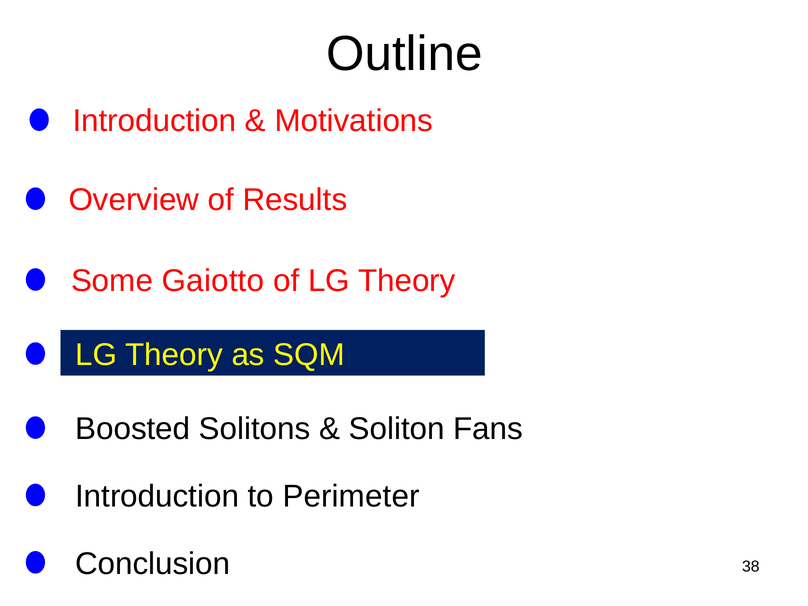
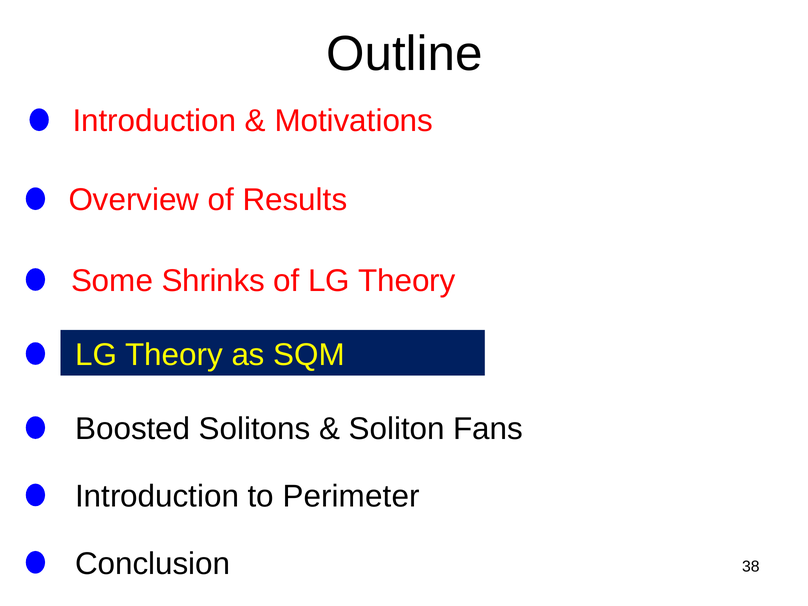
Gaiotto: Gaiotto -> Shrinks
